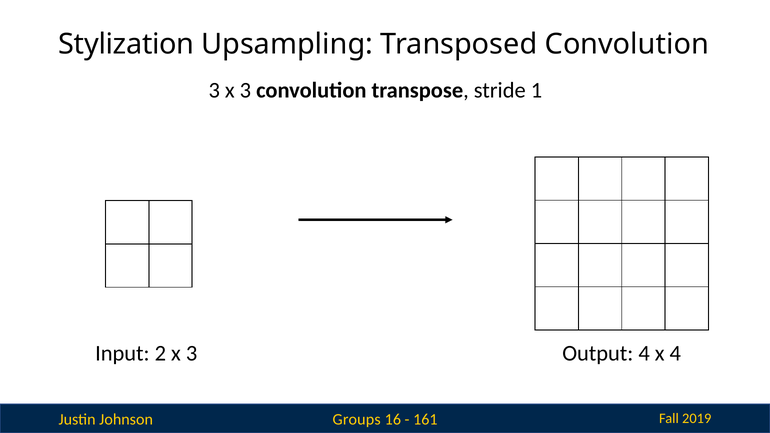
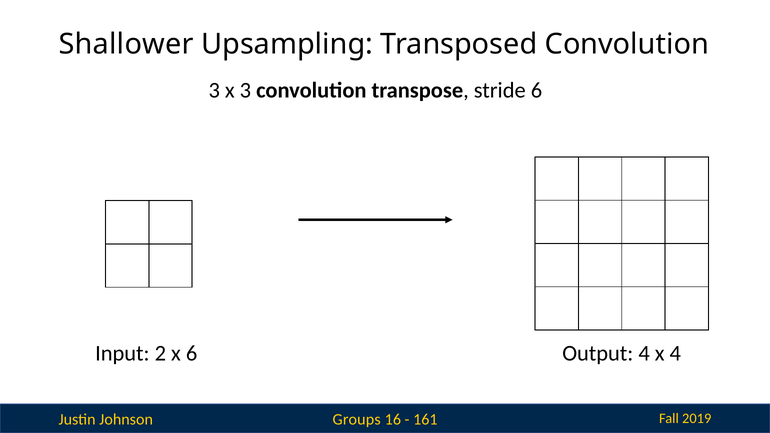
Stylization: Stylization -> Shallower
stride 1: 1 -> 6
2 x 3: 3 -> 6
